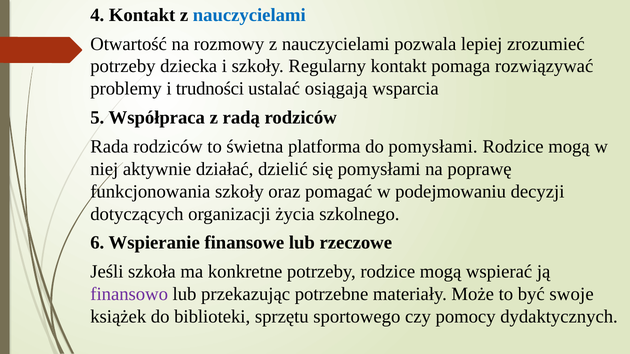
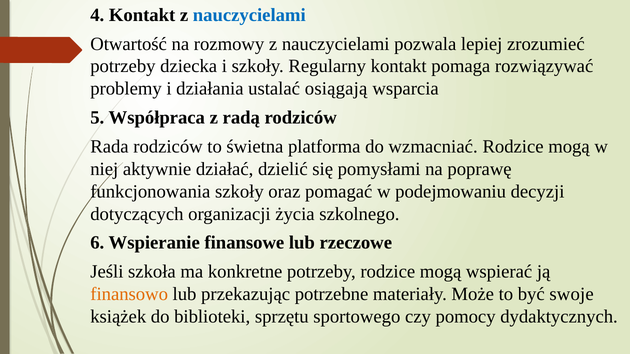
trudności: trudności -> działania
do pomysłami: pomysłami -> wzmacniać
finansowo colour: purple -> orange
